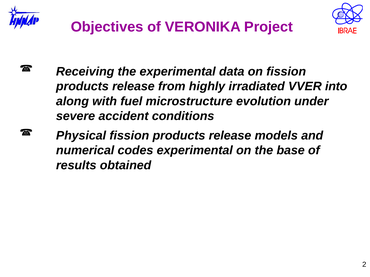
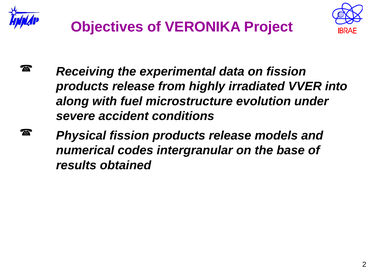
codes experimental: experimental -> intergranular
